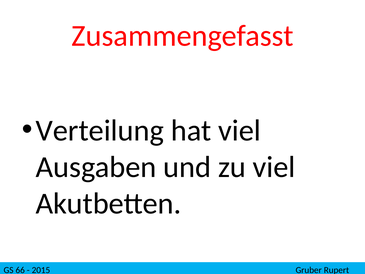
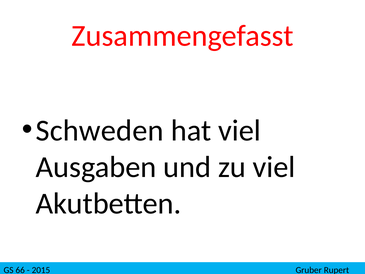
Verteilung: Verteilung -> Schweden
